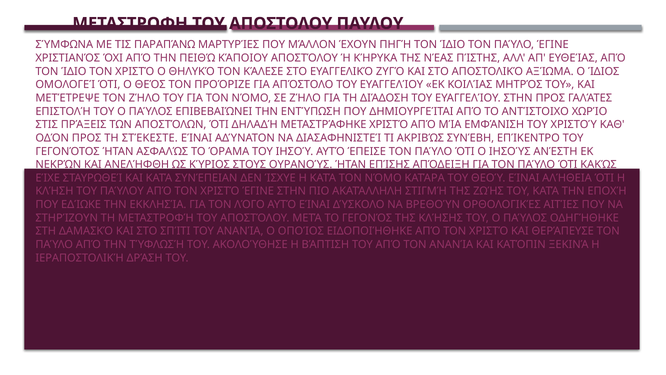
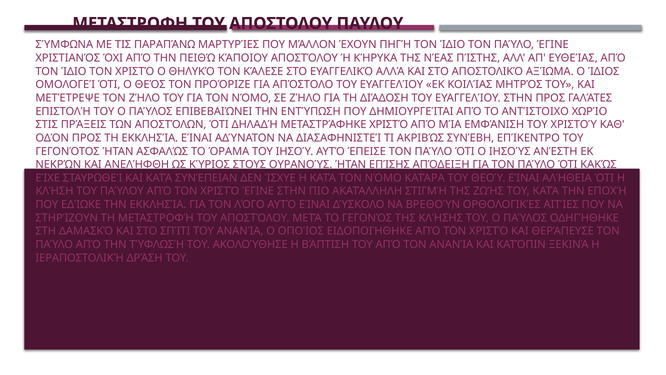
ΖΥΓΌ: ΖΥΓΌ -> ΑΛΛΆ
ΤΗ ΣΤΈΚΕΣΤΕ: ΣΤΈΚΕΣΤΕ -> ΕΚΚΛΗΣΊΑ
